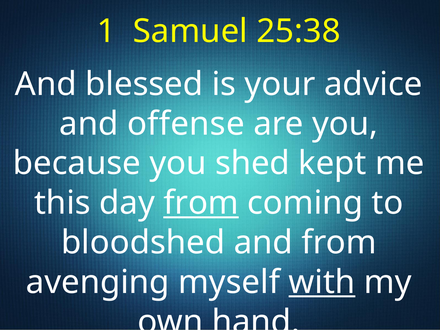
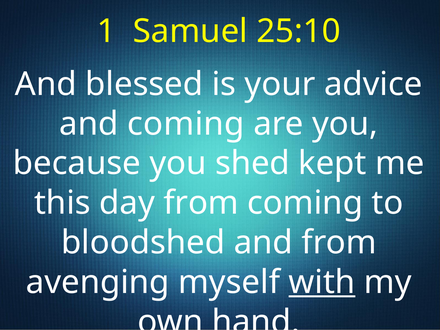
25:38: 25:38 -> 25:10
and offense: offense -> coming
from at (201, 203) underline: present -> none
